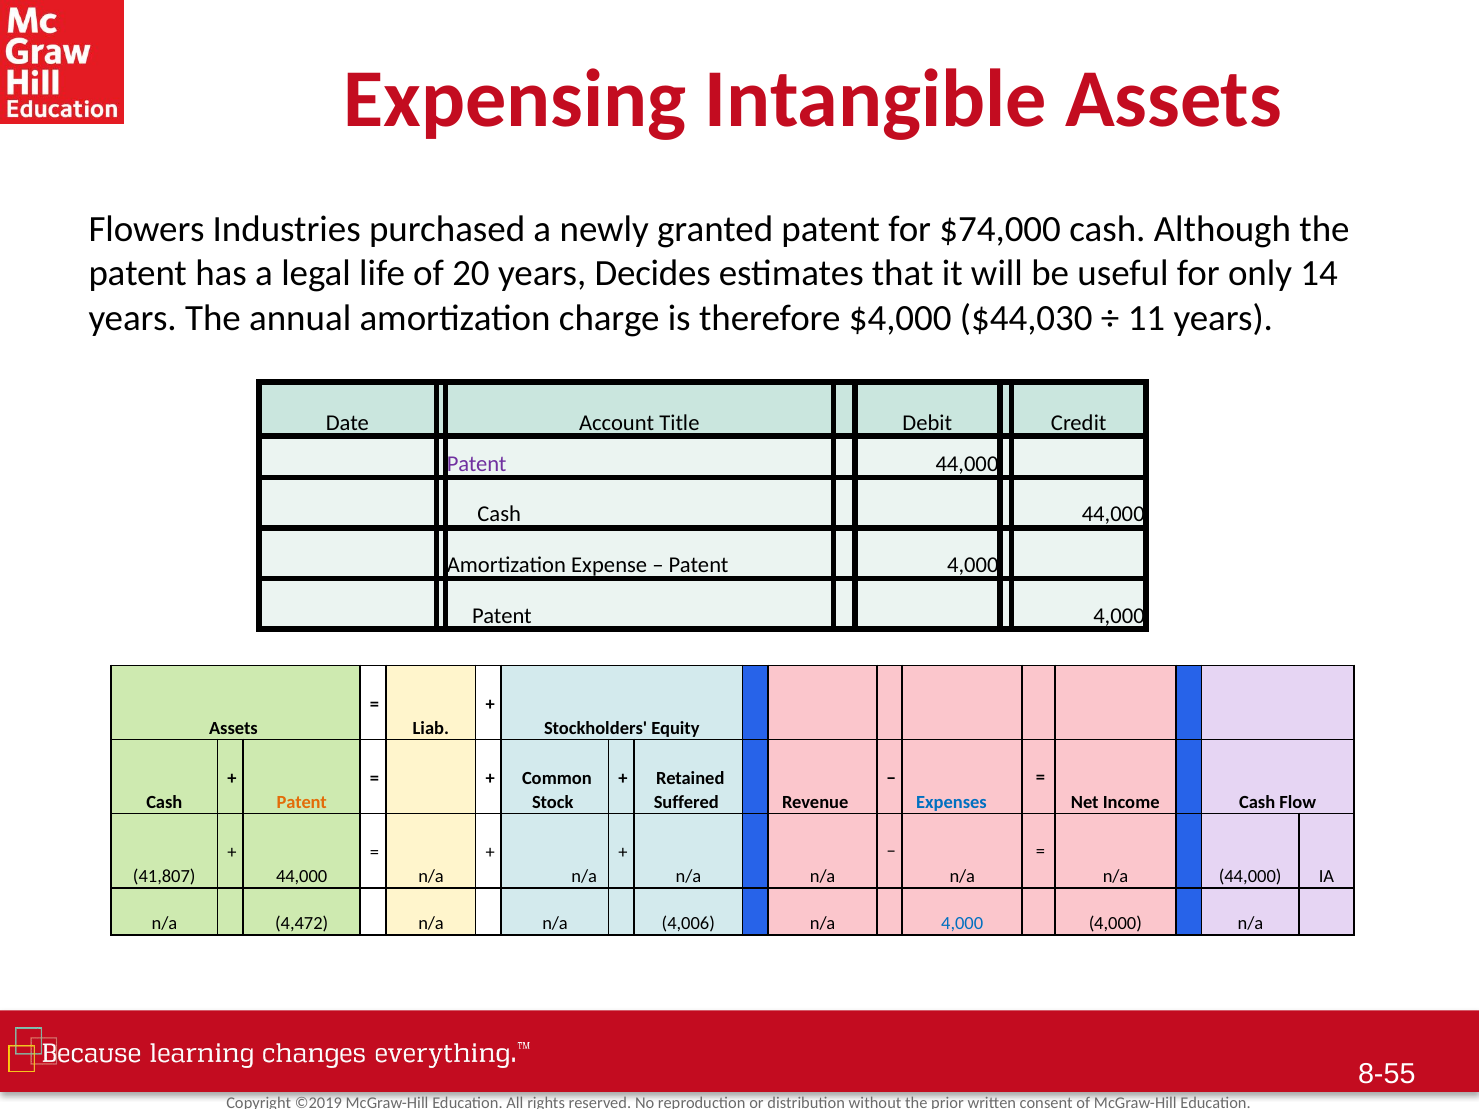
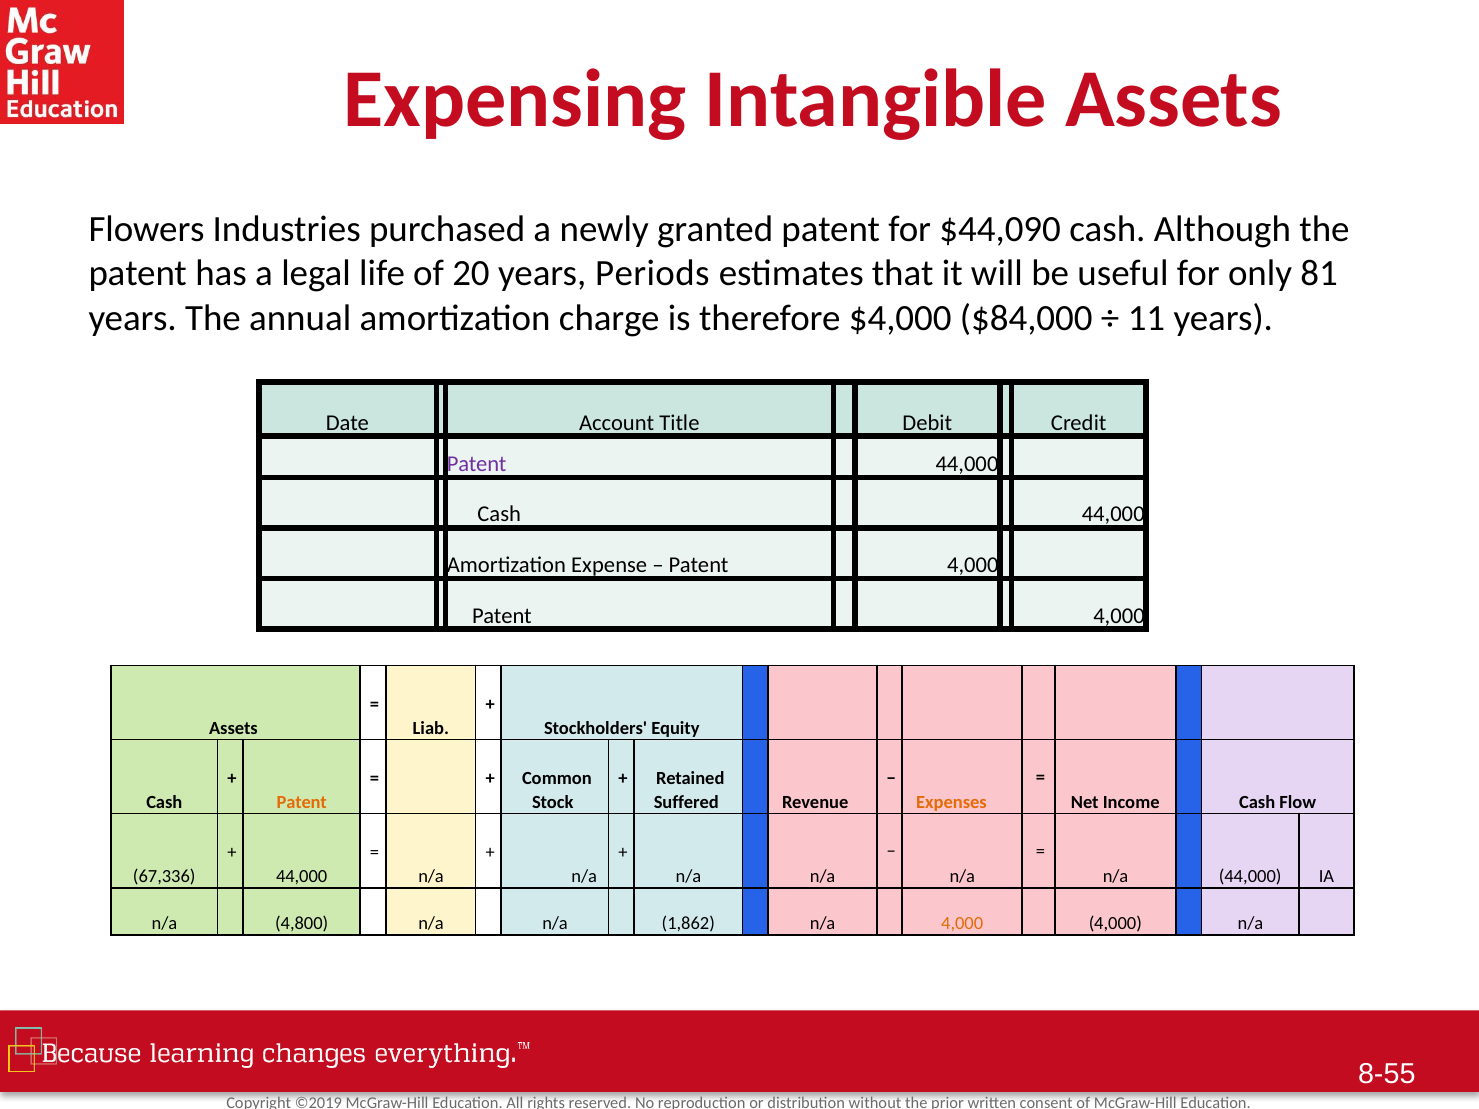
$74,000: $74,000 -> $44,090
Decides: Decides -> Periods
14: 14 -> 81
$44,030: $44,030 -> $84,000
Expenses colour: blue -> orange
41,807: 41,807 -> 67,336
4,472: 4,472 -> 4,800
4,006: 4,006 -> 1,862
4,000 at (962, 924) colour: blue -> orange
